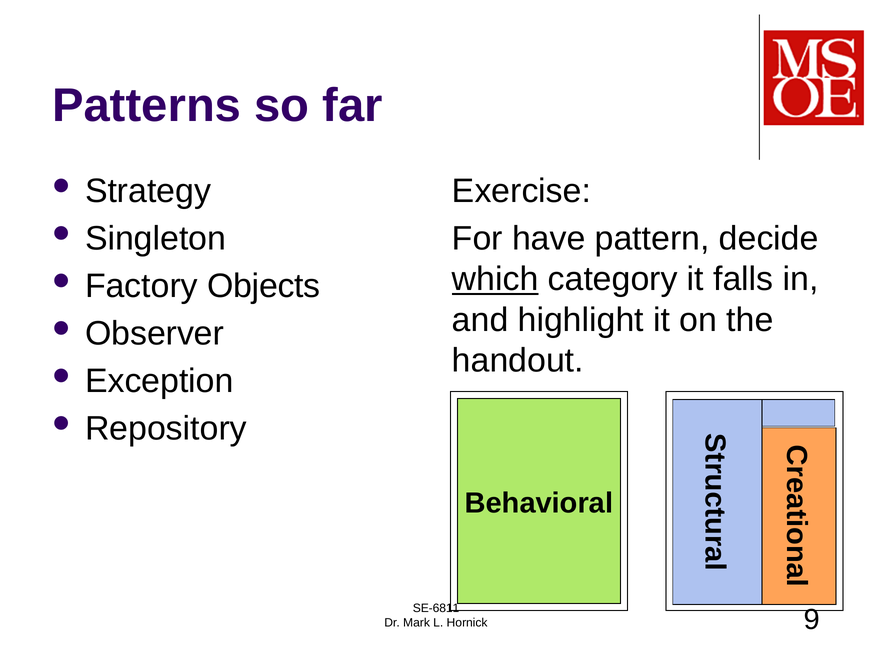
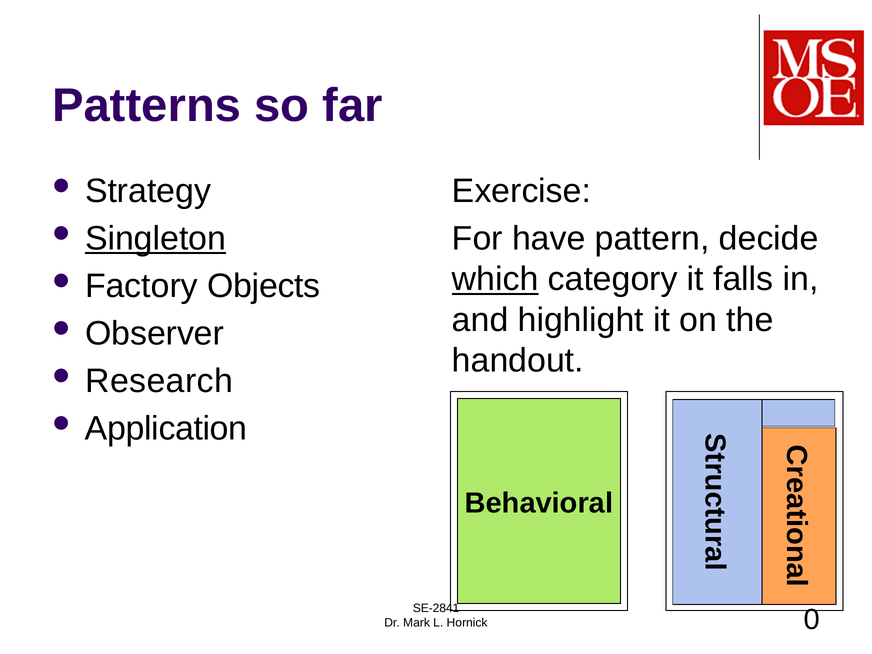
Singleton underline: none -> present
Exception: Exception -> Research
Repository: Repository -> Application
SE-6811: SE-6811 -> SE-2841
9: 9 -> 0
